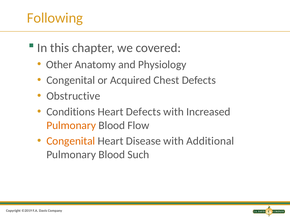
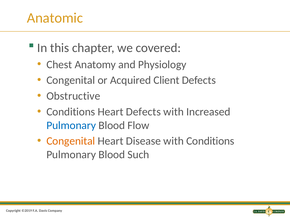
Following: Following -> Anatomic
Other: Other -> Chest
Chest: Chest -> Client
Pulmonary at (71, 126) colour: orange -> blue
with Additional: Additional -> Conditions
